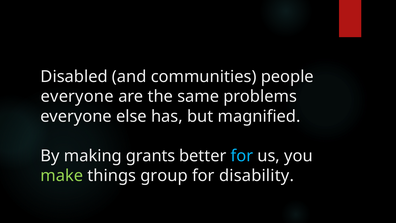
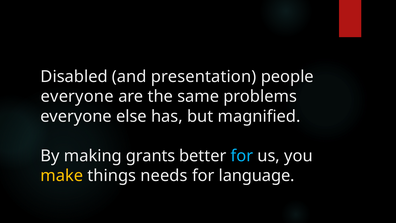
communities: communities -> presentation
make colour: light green -> yellow
group: group -> needs
disability: disability -> language
